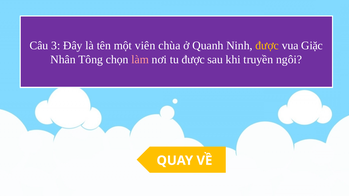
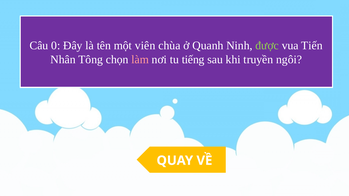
3: 3 -> 0
được at (267, 46) colour: yellow -> light green
Giặc: Giặc -> Tiến
tu được: được -> tiếng
